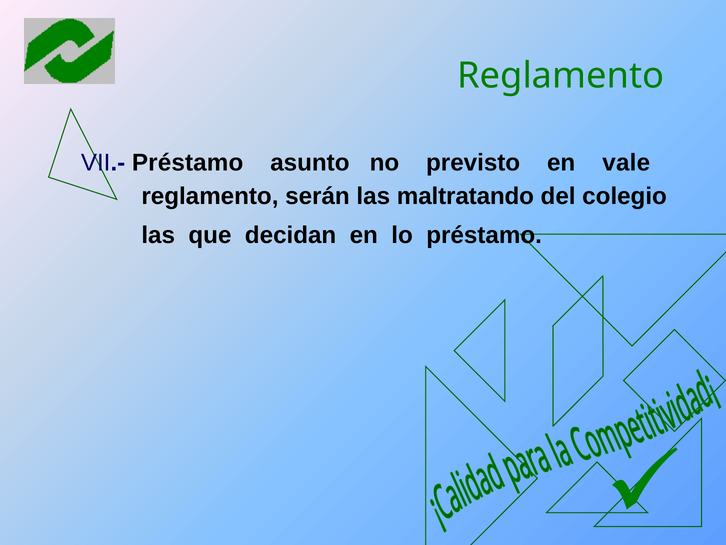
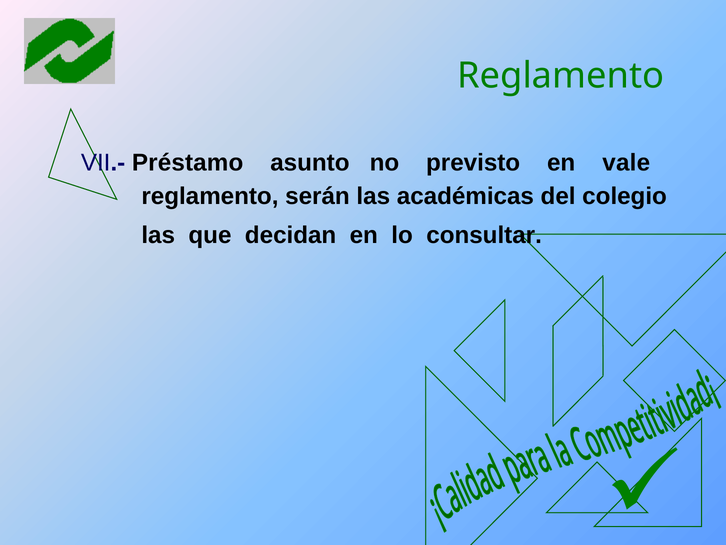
maltratando: maltratando -> académicas
lo préstamo: préstamo -> consultar
